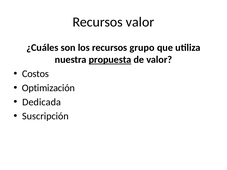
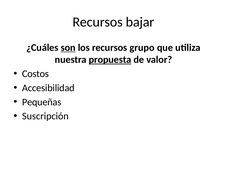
Recursos valor: valor -> bajar
son underline: none -> present
Optimización: Optimización -> Accesibilidad
Dedicada: Dedicada -> Pequeñas
